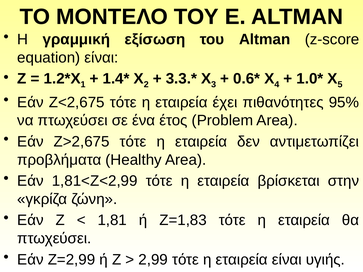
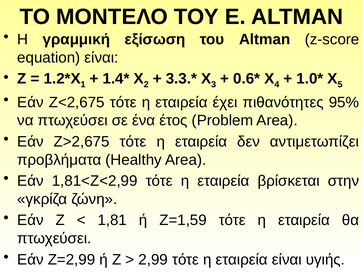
Ζ=1,83: Ζ=1,83 -> Ζ=1,59
